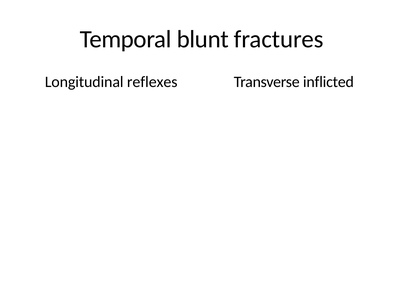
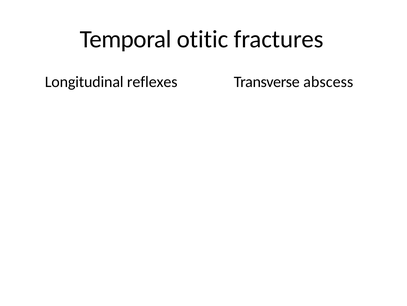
blunt: blunt -> otitic
inflicted: inflicted -> abscess
